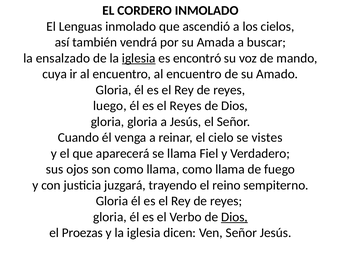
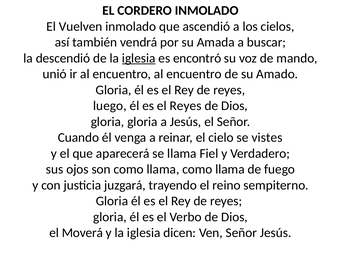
Lenguas: Lenguas -> Vuelven
ensalzado: ensalzado -> descendió
cuya: cuya -> unió
Dios at (234, 218) underline: present -> none
Proezas: Proezas -> Moverá
